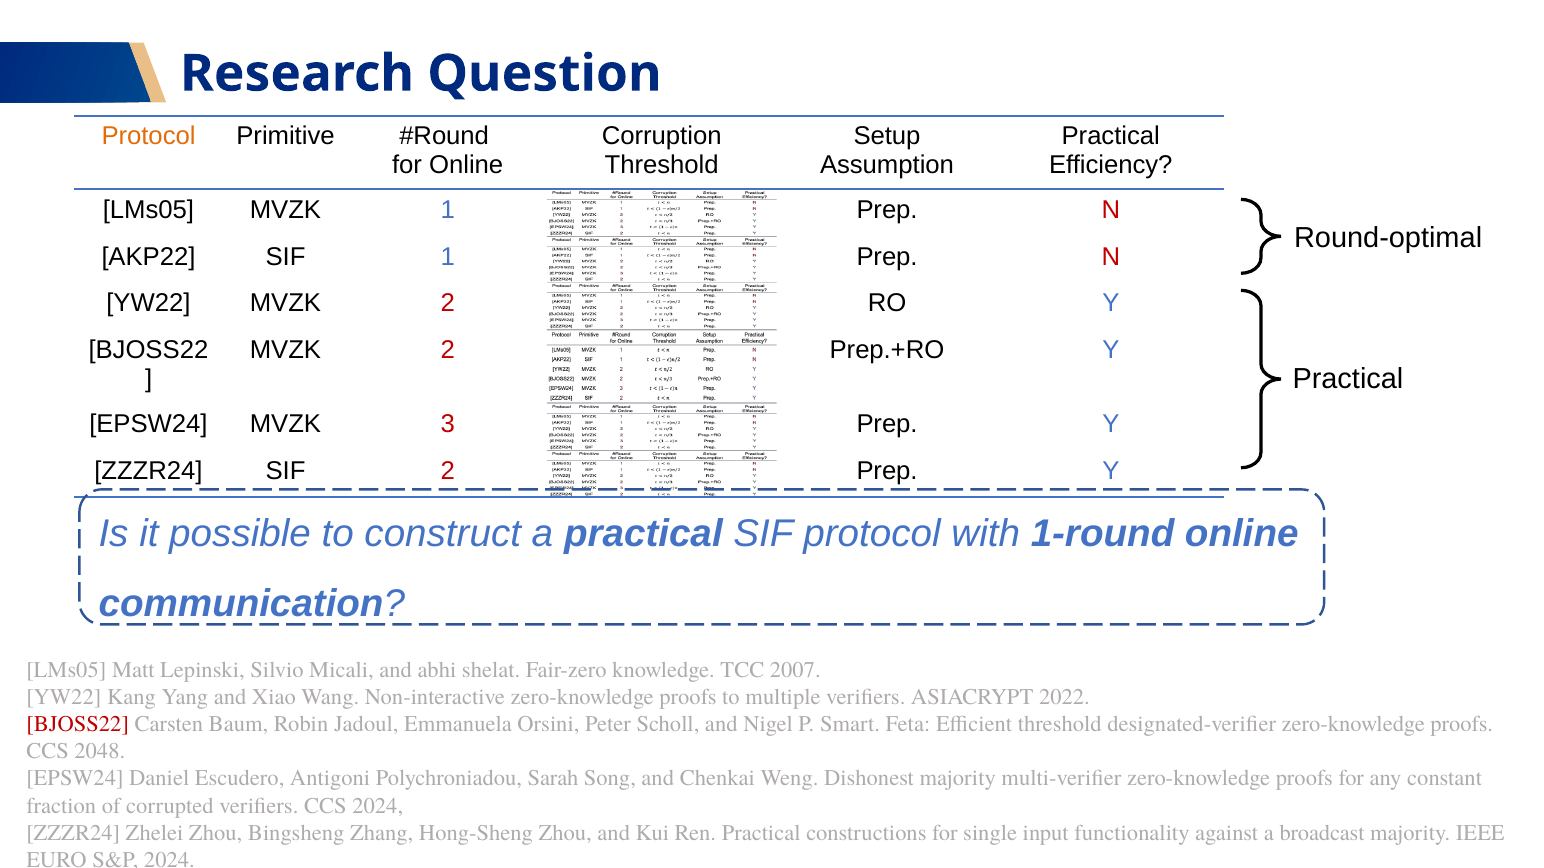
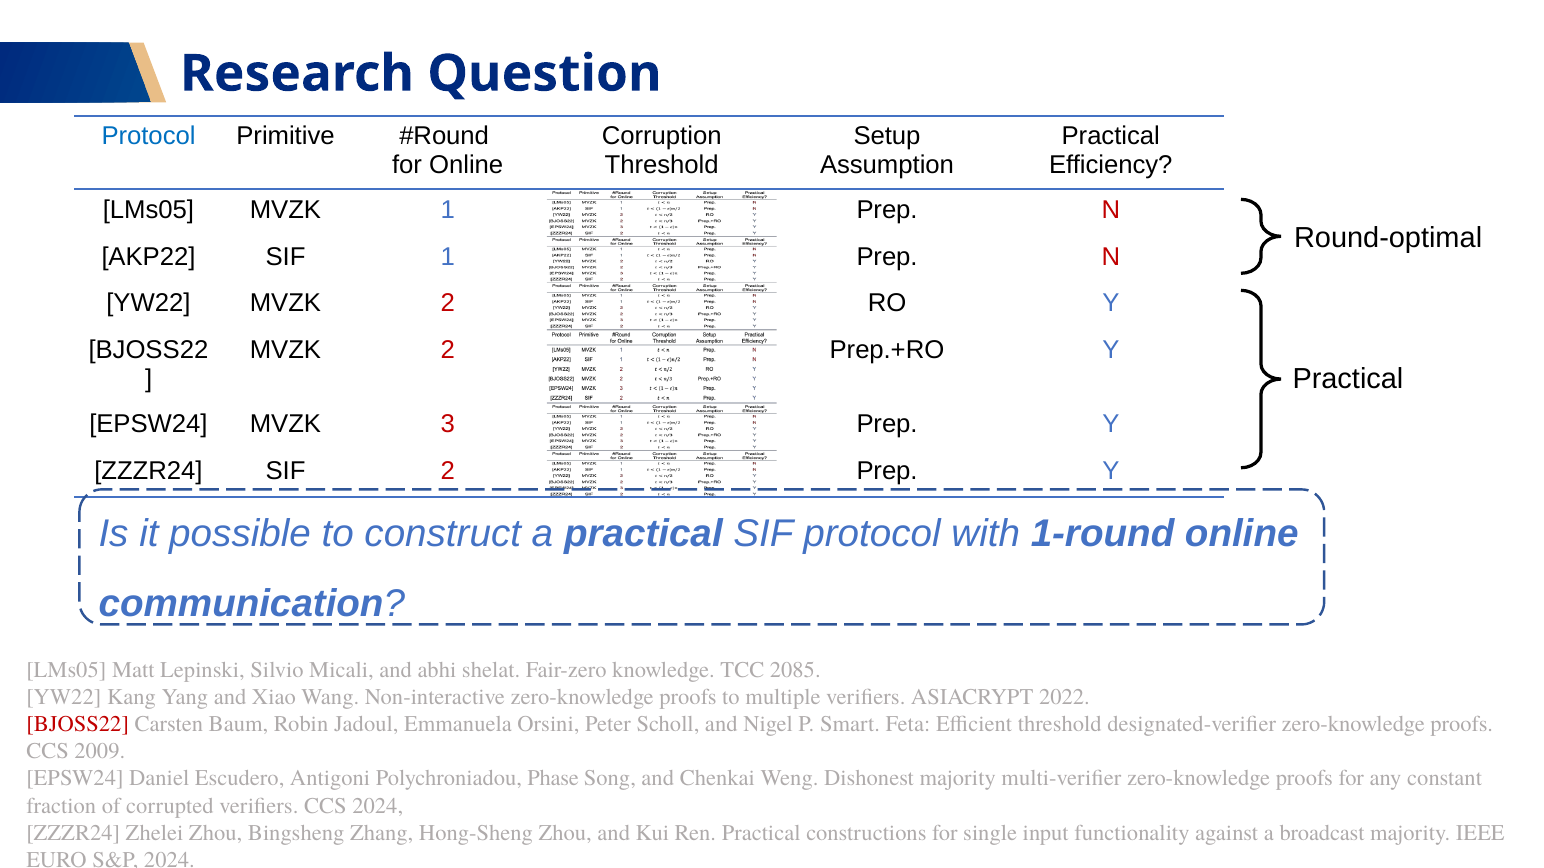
Protocol at (149, 136) colour: orange -> blue
2007: 2007 -> 2085
2048: 2048 -> 2009
Sarah: Sarah -> Phase
